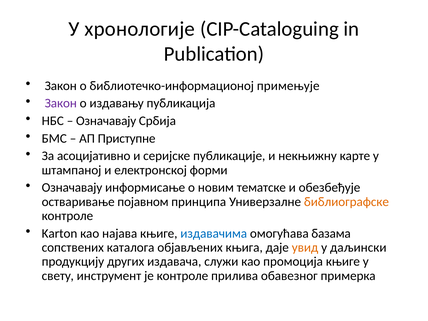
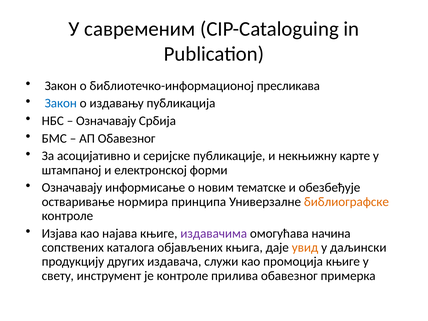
хронологије: хронологије -> савременим
примењује: примењује -> пресликава
Закон at (61, 103) colour: purple -> blue
АП Приступне: Приступне -> Обавезног
појавном: појавном -> нормира
Karton: Karton -> Изјава
издавачима colour: blue -> purple
базама: базама -> начина
